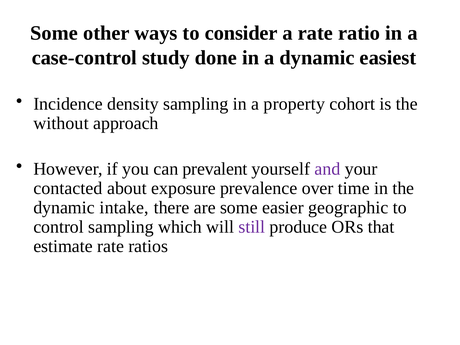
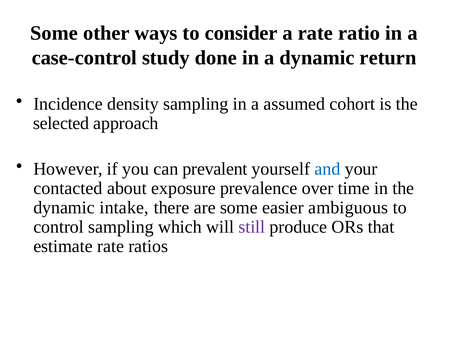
easiest: easiest -> return
property: property -> assumed
without: without -> selected
and colour: purple -> blue
geographic: geographic -> ambiguous
